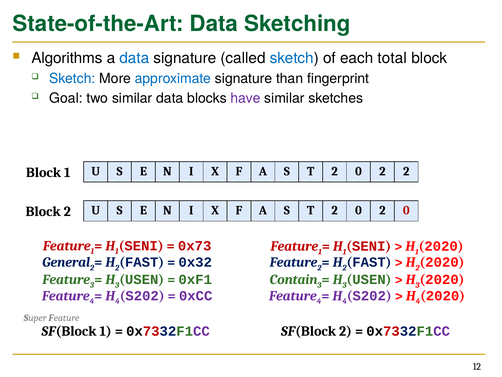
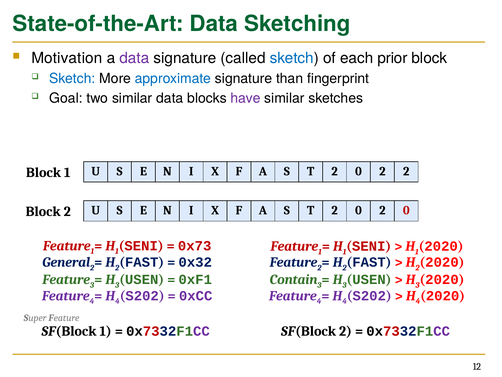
Algorithms: Algorithms -> Motivation
data at (134, 58) colour: blue -> purple
total: total -> prior
